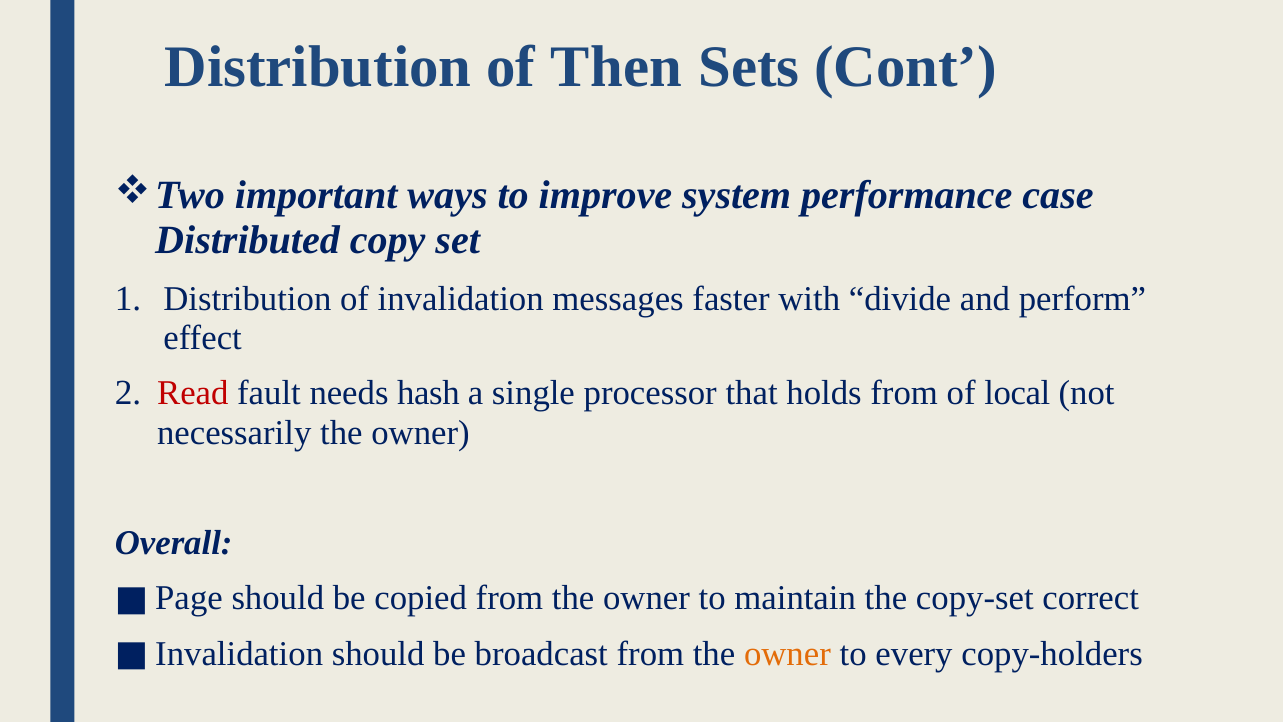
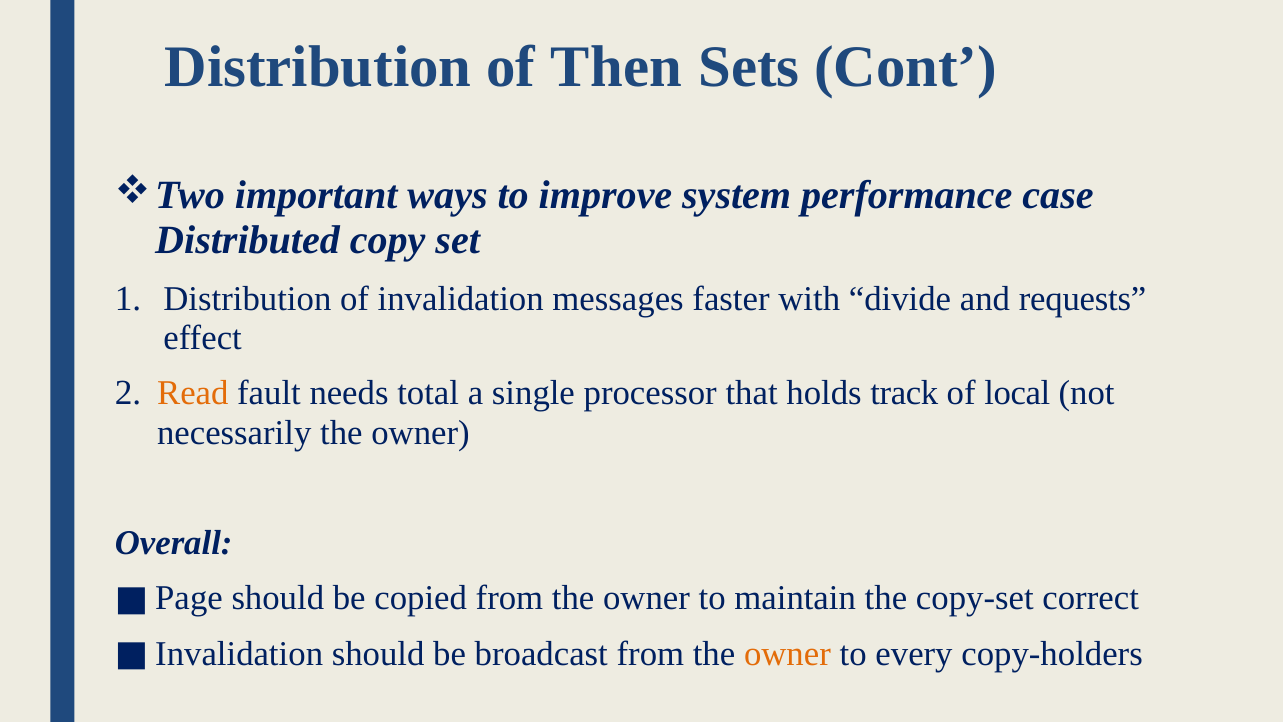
perform: perform -> requests
Read colour: red -> orange
hash: hash -> total
holds from: from -> track
